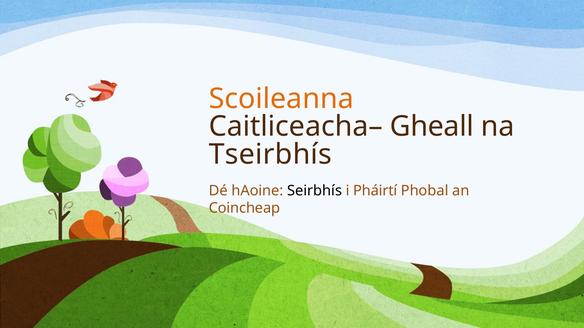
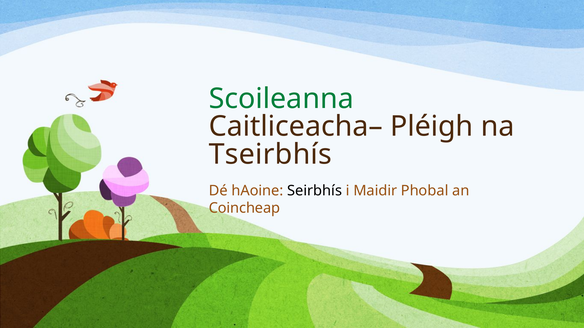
Scoileanna colour: orange -> green
Gheall: Gheall -> Pléigh
Pháirtí: Pháirtí -> Maidir
